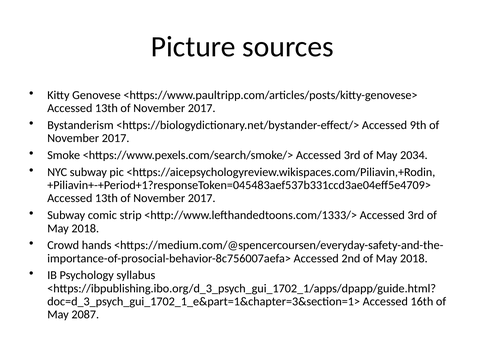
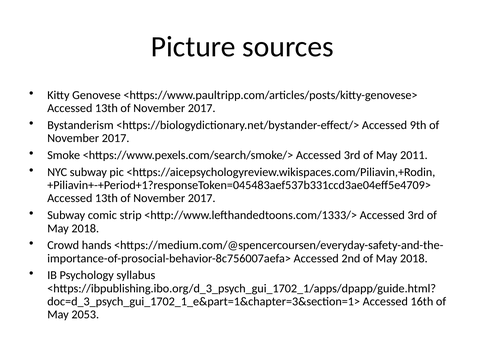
2034: 2034 -> 2011
2087: 2087 -> 2053
